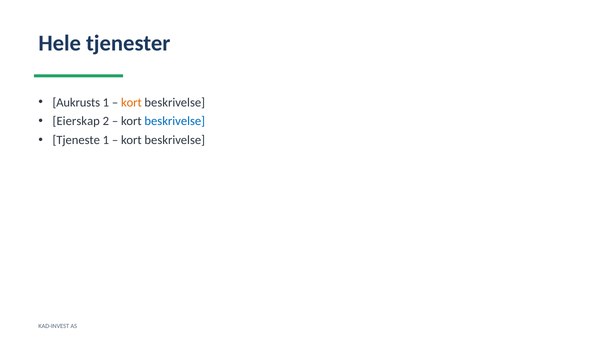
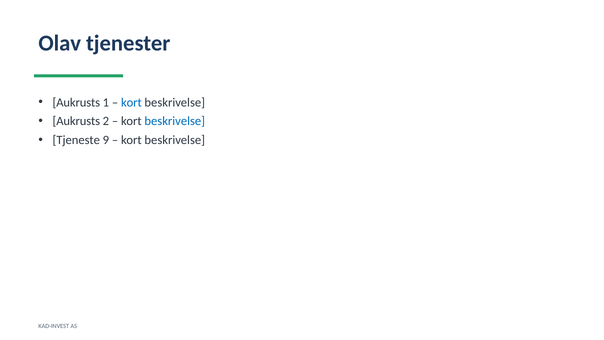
Hele: Hele -> Olav
kort at (131, 102) colour: orange -> blue
Eierskap at (76, 121): Eierskap -> Aukrusts
Tjeneste 1: 1 -> 9
